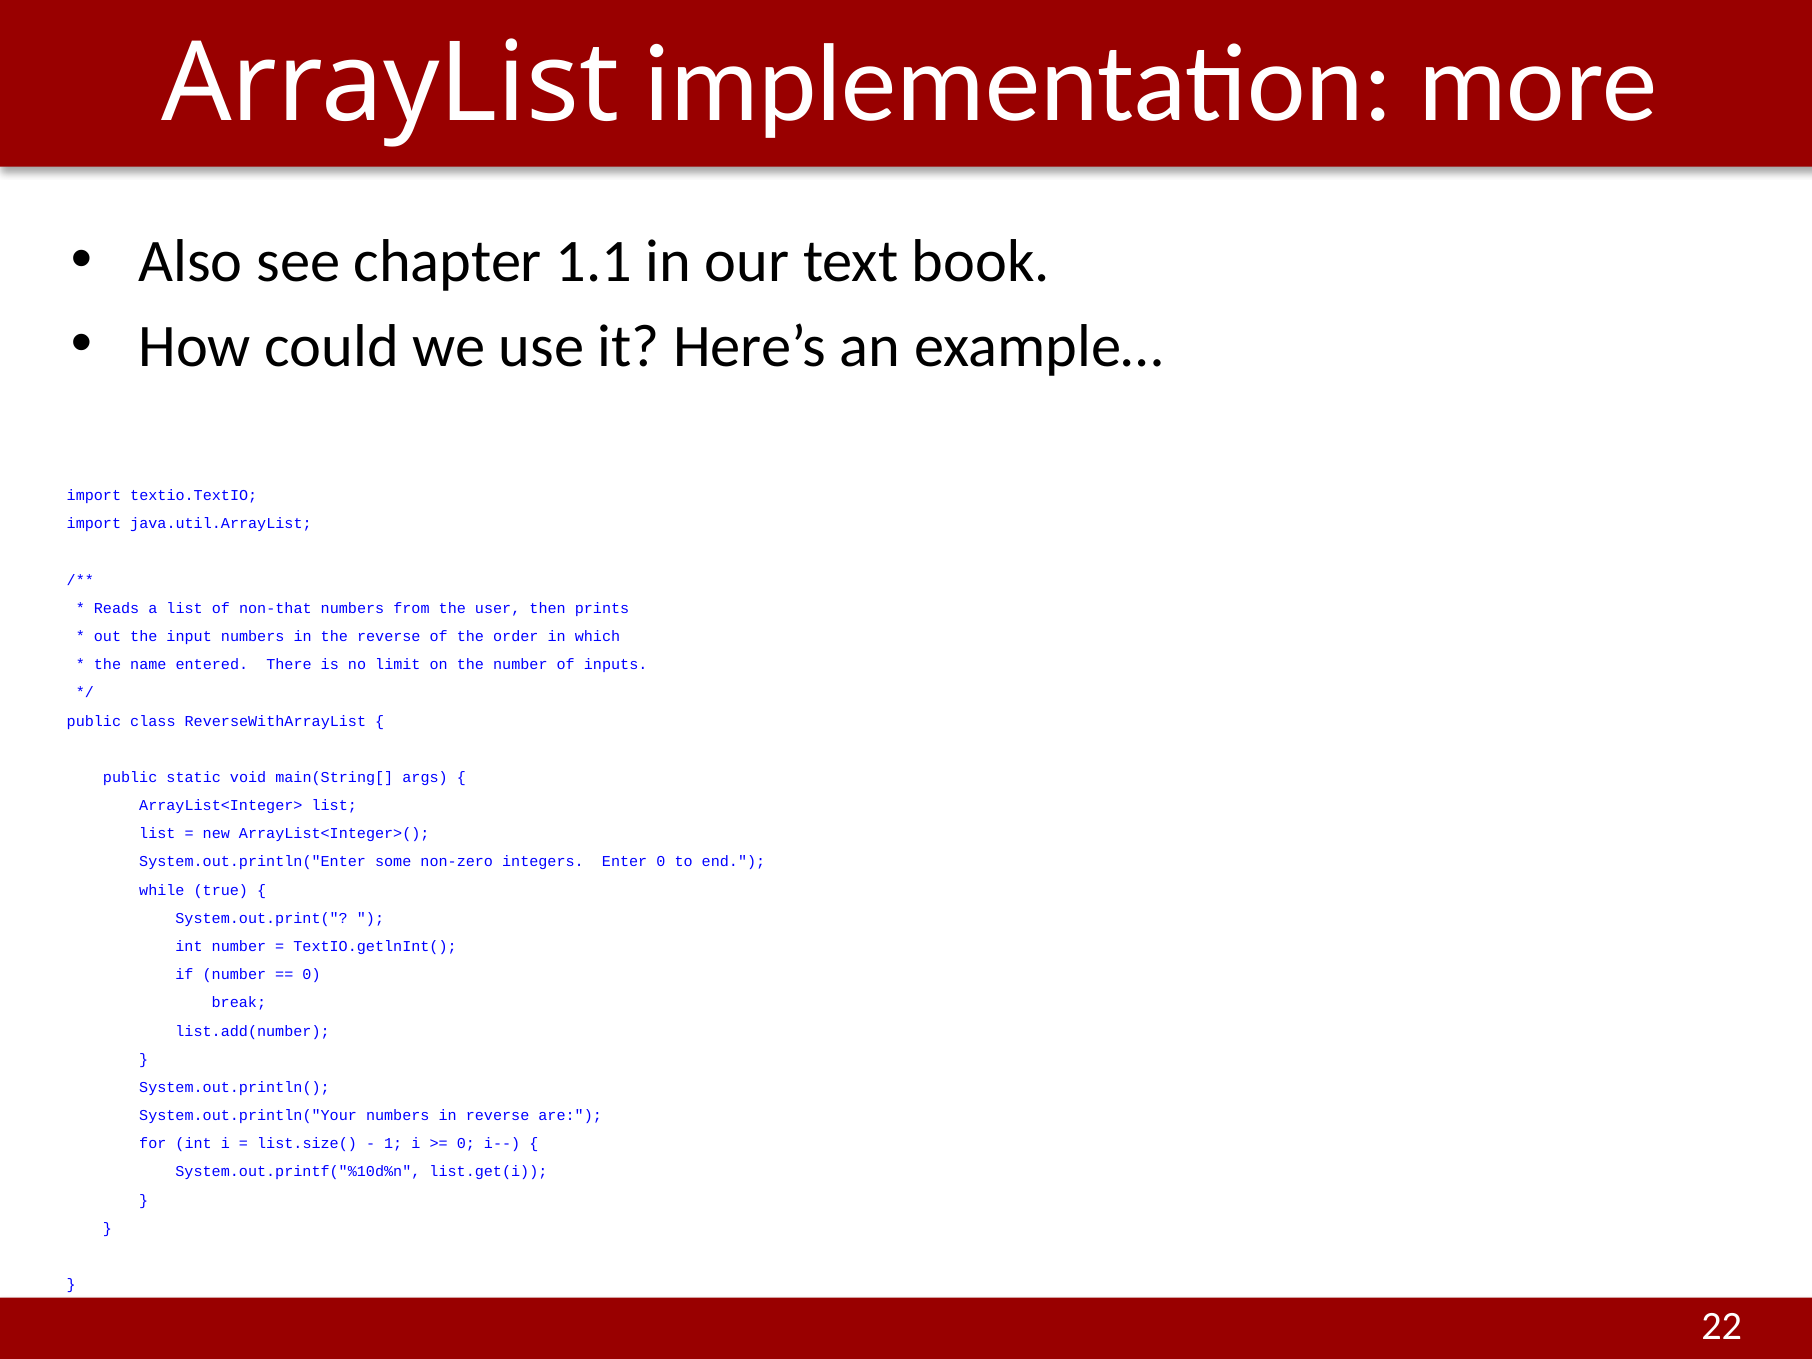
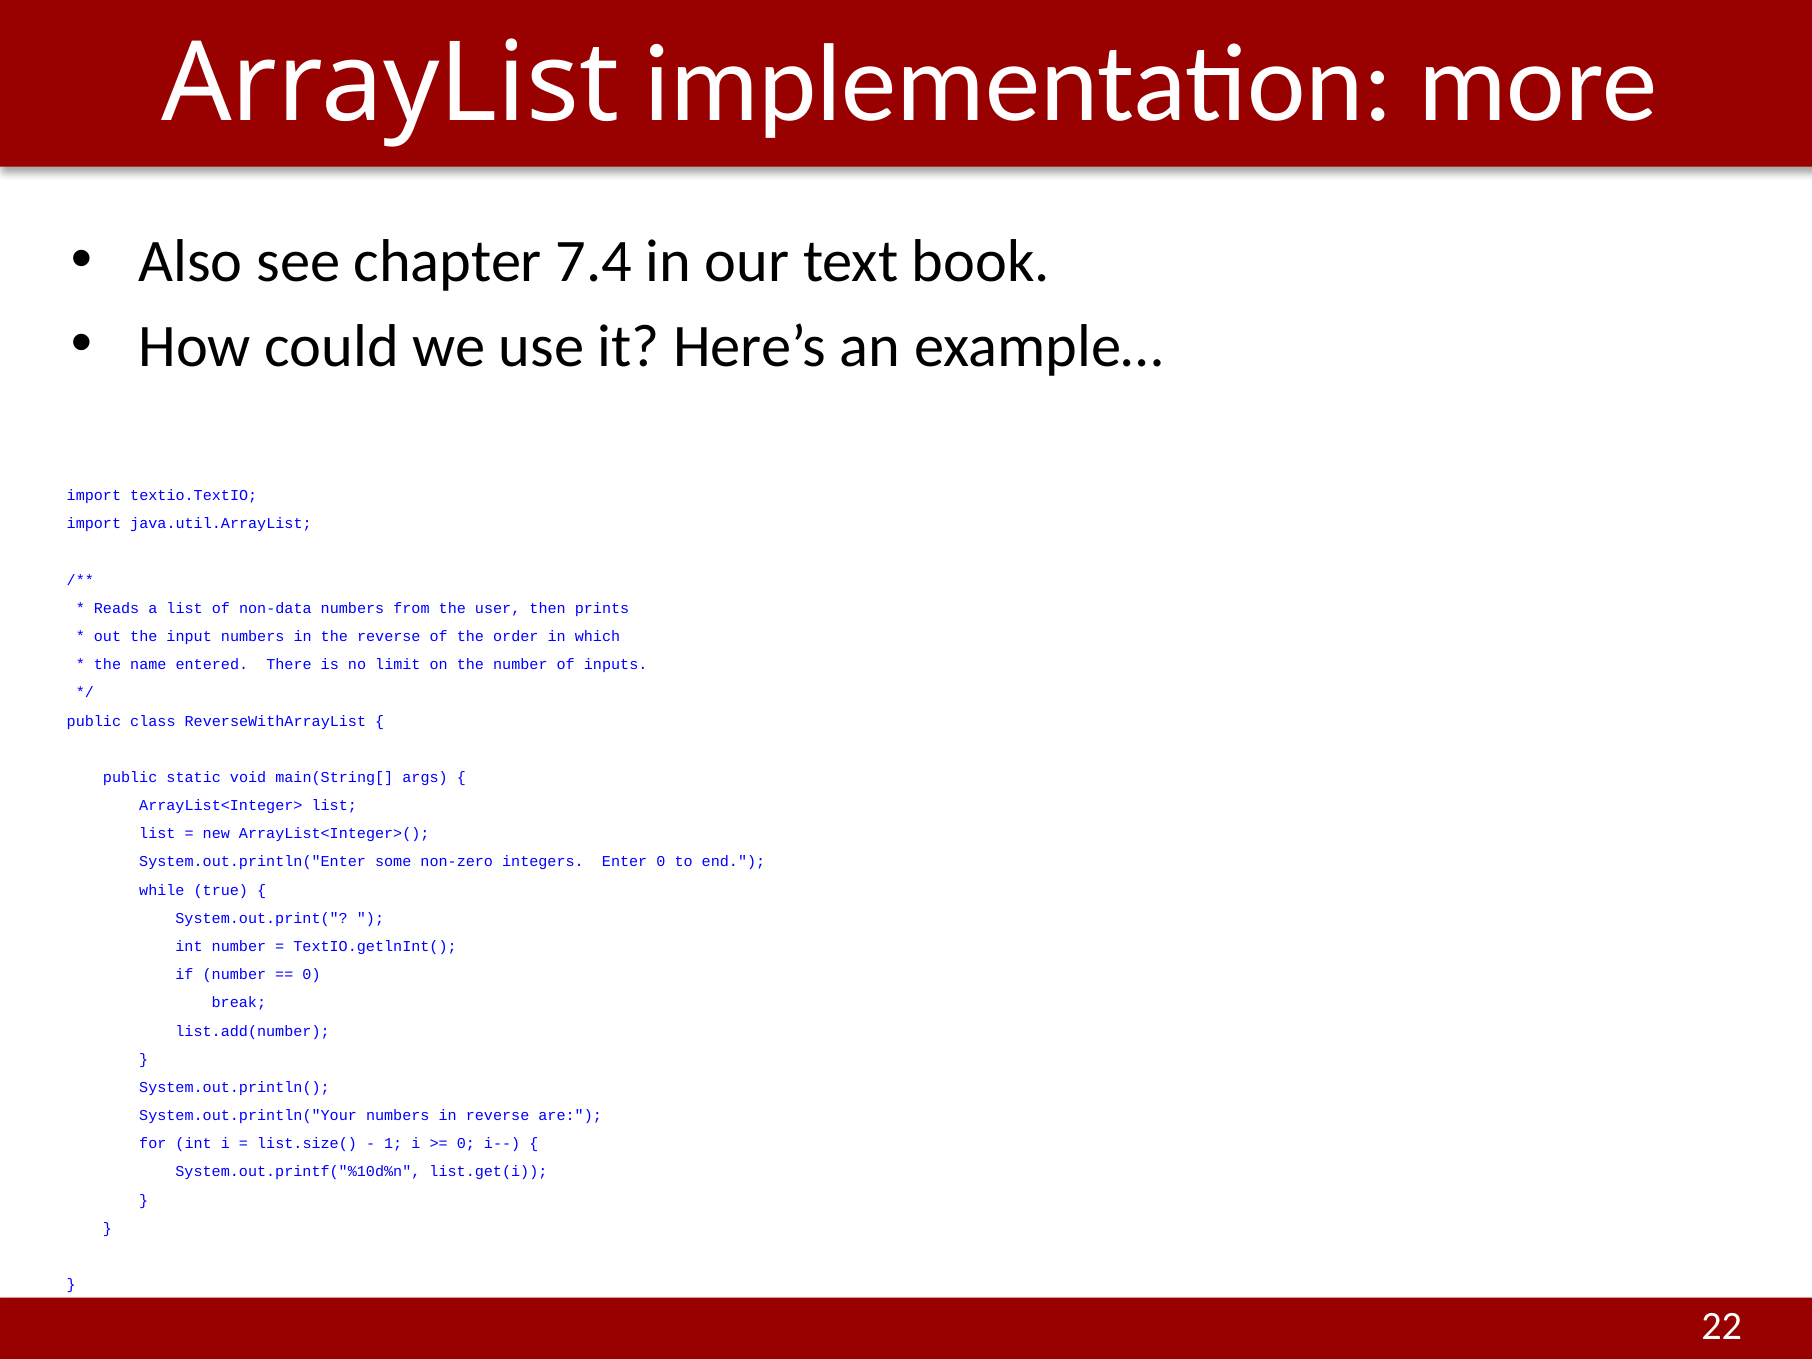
1.1: 1.1 -> 7.4
non-that: non-that -> non-data
